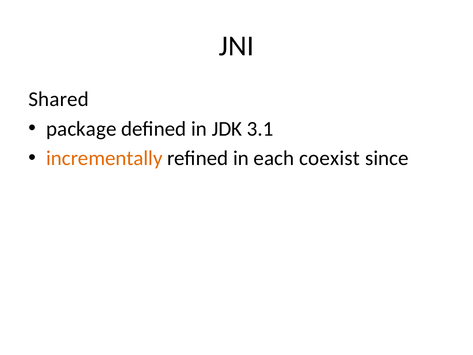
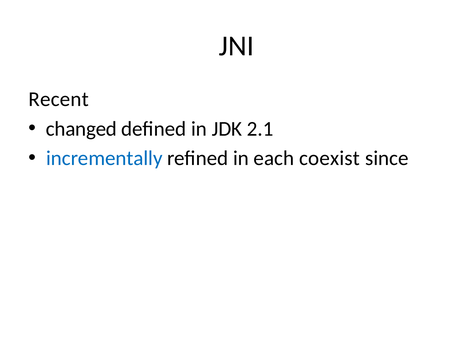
Shared: Shared -> Recent
package: package -> changed
3.1: 3.1 -> 2.1
incrementally colour: orange -> blue
